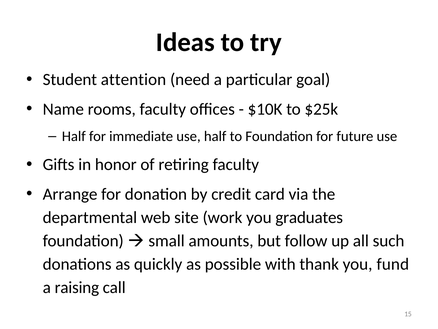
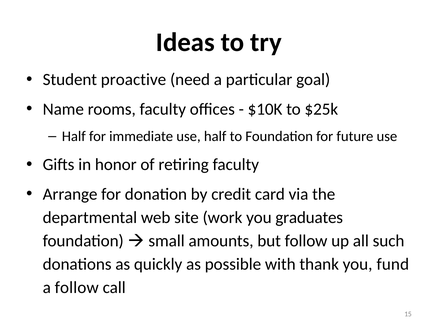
attention: attention -> proactive
a raising: raising -> follow
